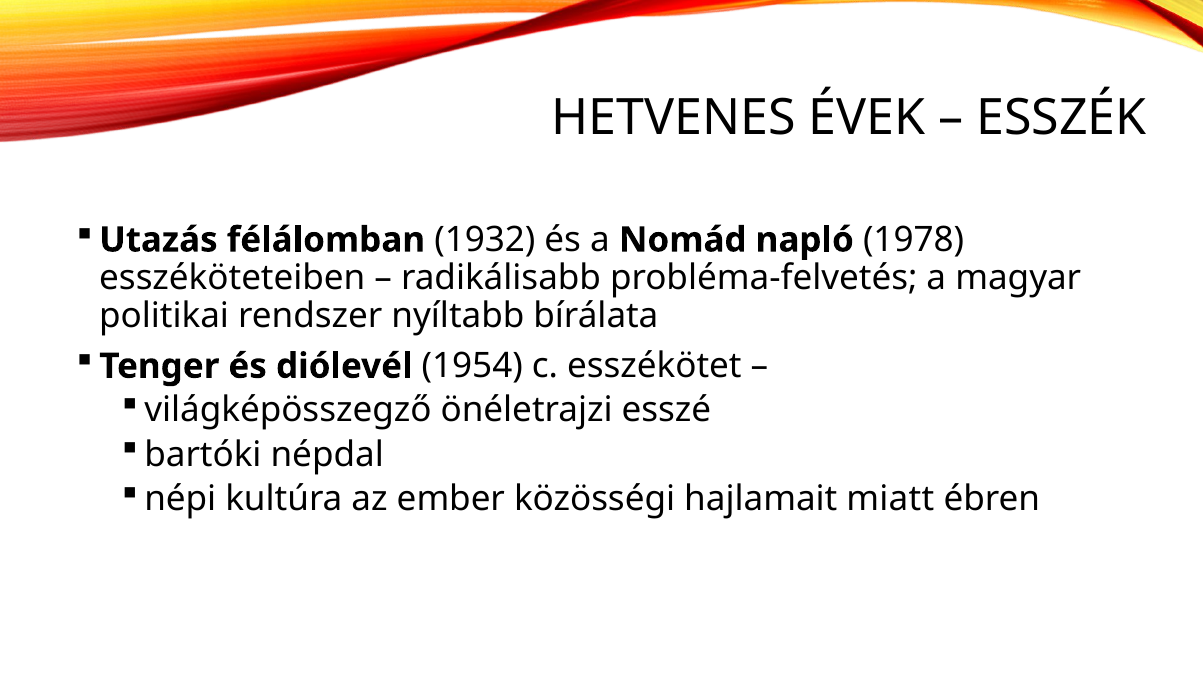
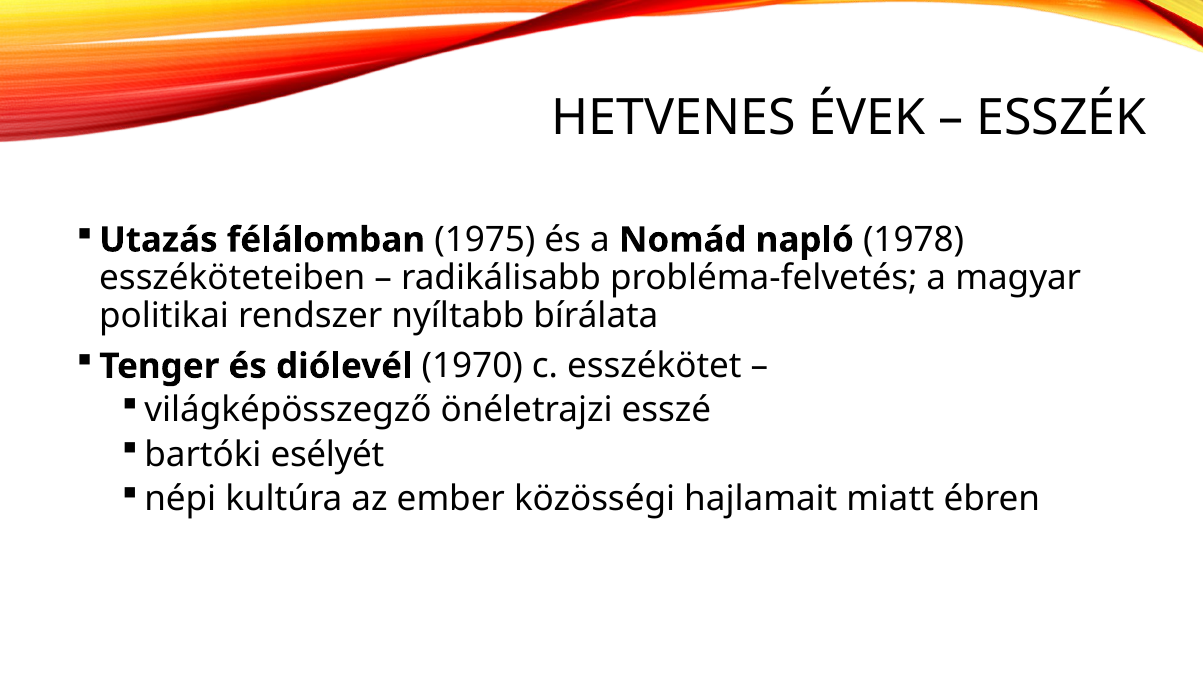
1932: 1932 -> 1975
1954: 1954 -> 1970
népdal: népdal -> esélyét
